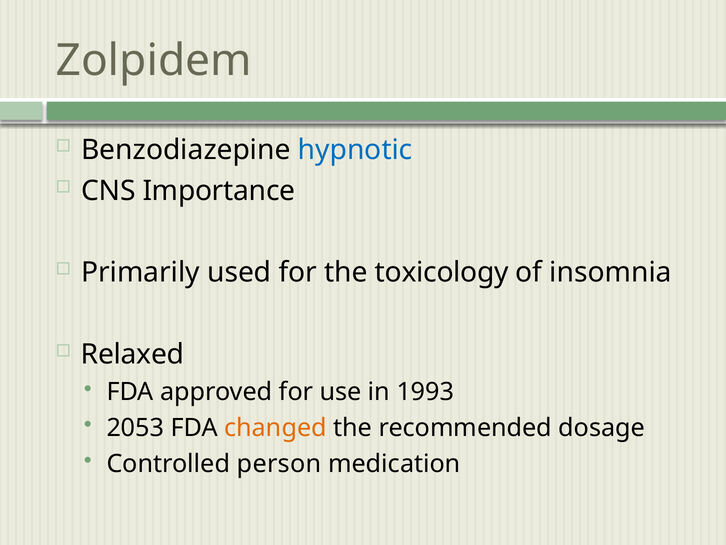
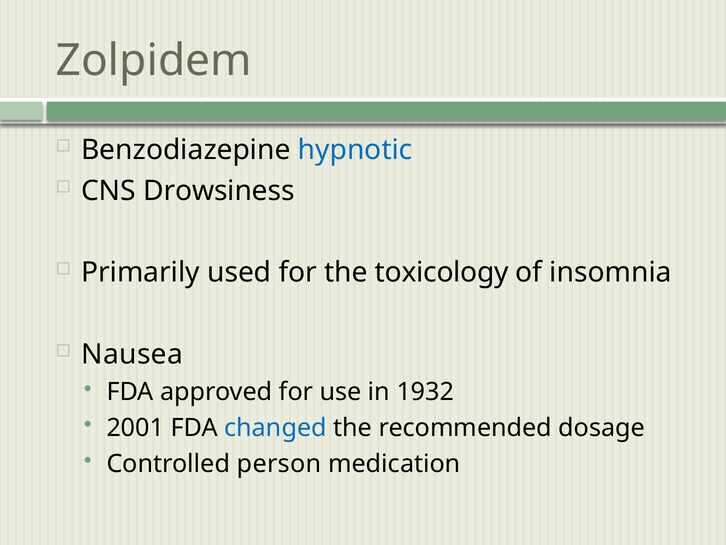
Importance: Importance -> Drowsiness
Relaxed: Relaxed -> Nausea
1993: 1993 -> 1932
2053: 2053 -> 2001
changed colour: orange -> blue
